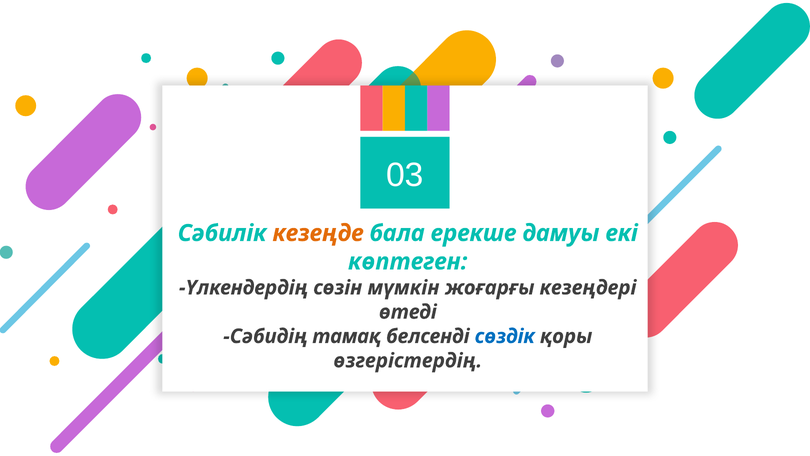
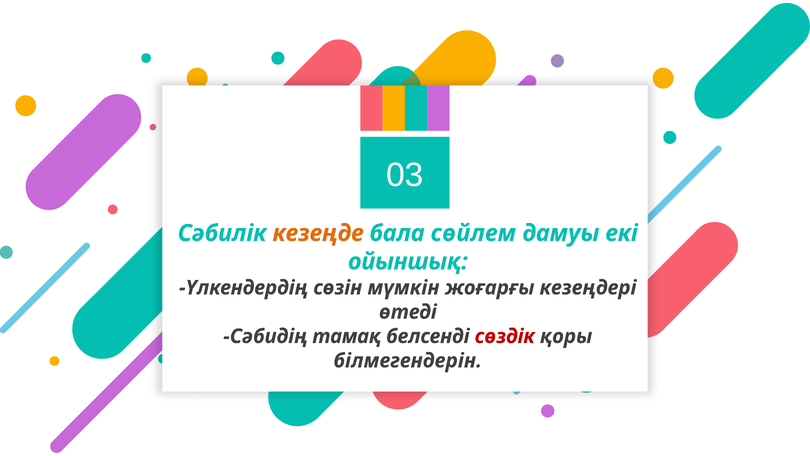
ерекше: ерекше -> сөйлем
көптеген: көптеген -> ойыншық
сөздік colour: blue -> red
өзгерістердің: өзгерістердің -> білмегендерін
